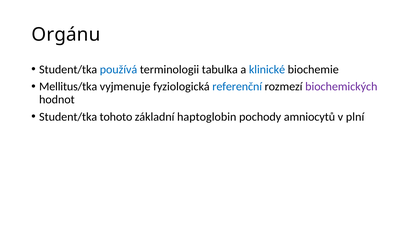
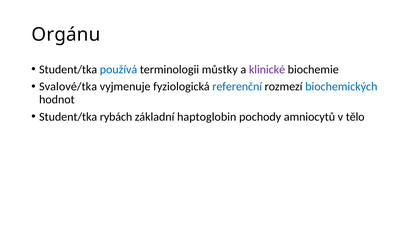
tabulka: tabulka -> můstky
klinické colour: blue -> purple
Mellitus/tka: Mellitus/tka -> Svalové/tka
biochemických colour: purple -> blue
tohoto: tohoto -> rybách
plní: plní -> tělo
